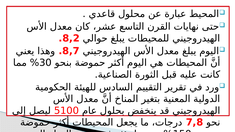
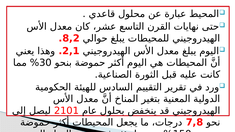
8,7: 8,7 -> 2,1
5100: 5100 -> 2101
